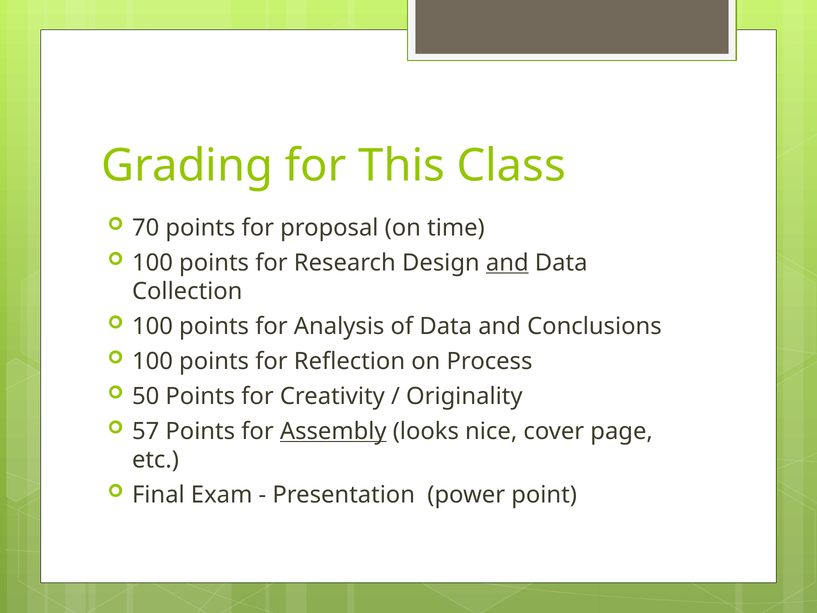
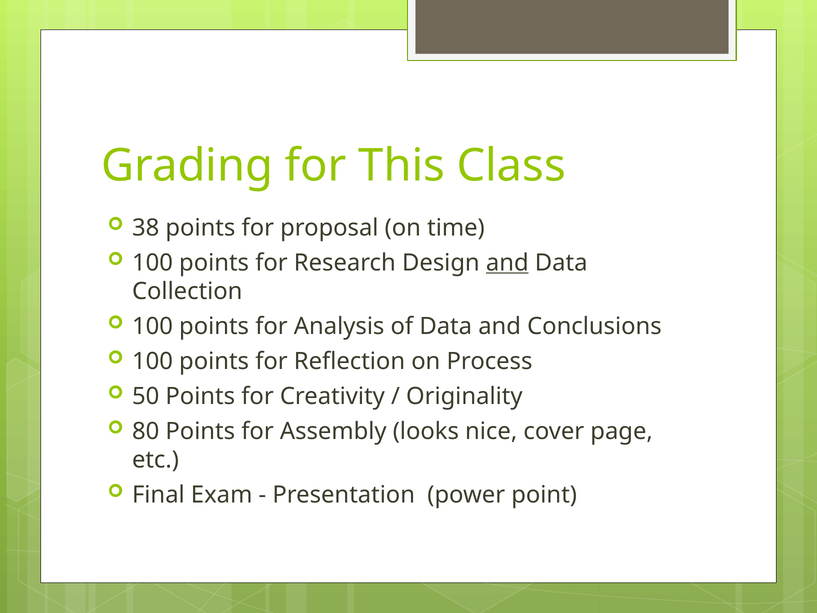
70: 70 -> 38
57: 57 -> 80
Assembly underline: present -> none
